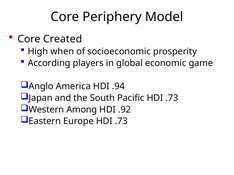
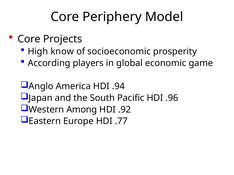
Created: Created -> Projects
when: when -> know
Pacific HDI .73: .73 -> .96
Europe HDI .73: .73 -> .77
